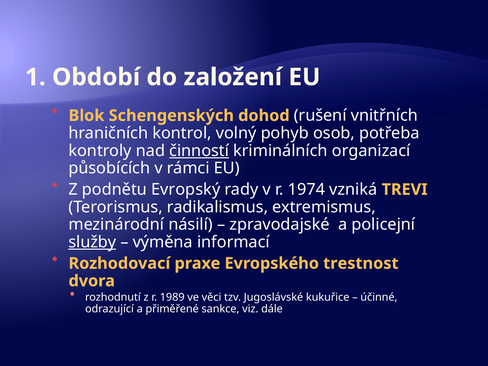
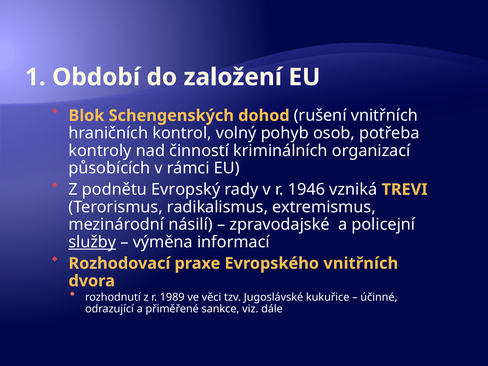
činností underline: present -> none
1974: 1974 -> 1946
Evropského trestnost: trestnost -> vnitřních
